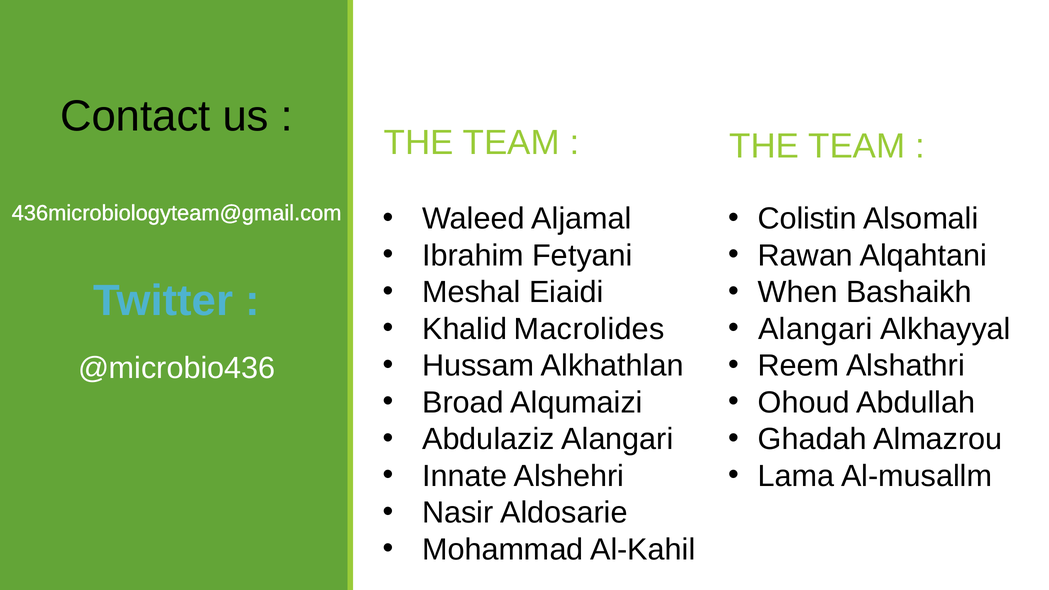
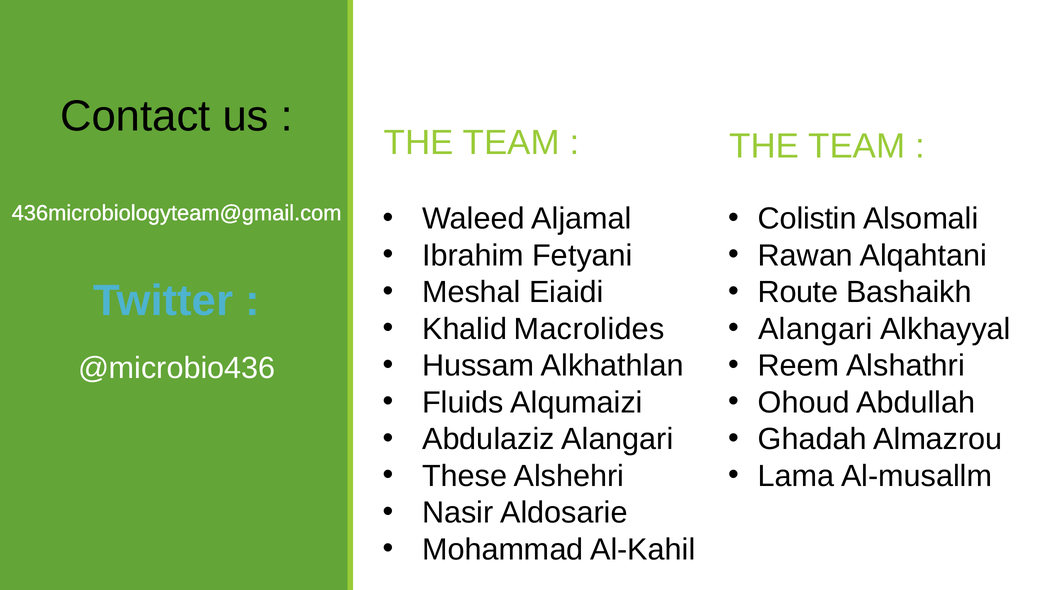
When: When -> Route
Broad: Broad -> Fluids
Innate: Innate -> These
